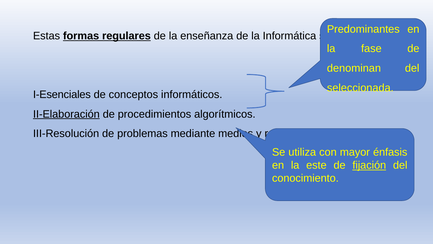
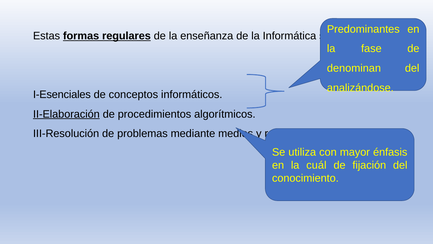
seleccionada: seleccionada -> analizándose
este: este -> cuál
fijación underline: present -> none
